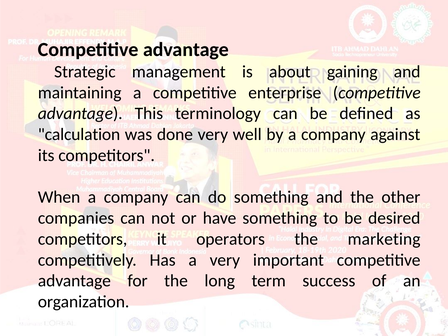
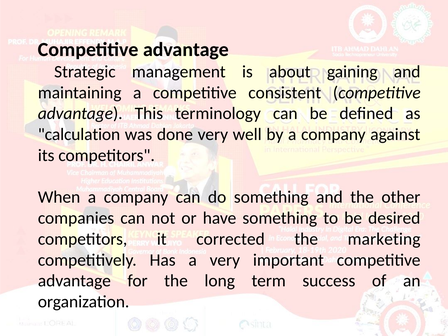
enterprise: enterprise -> consistent
operators: operators -> corrected
